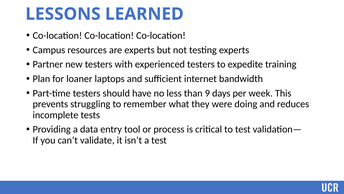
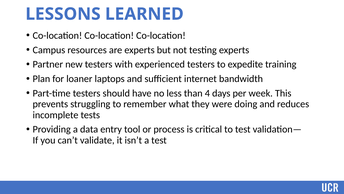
9: 9 -> 4
